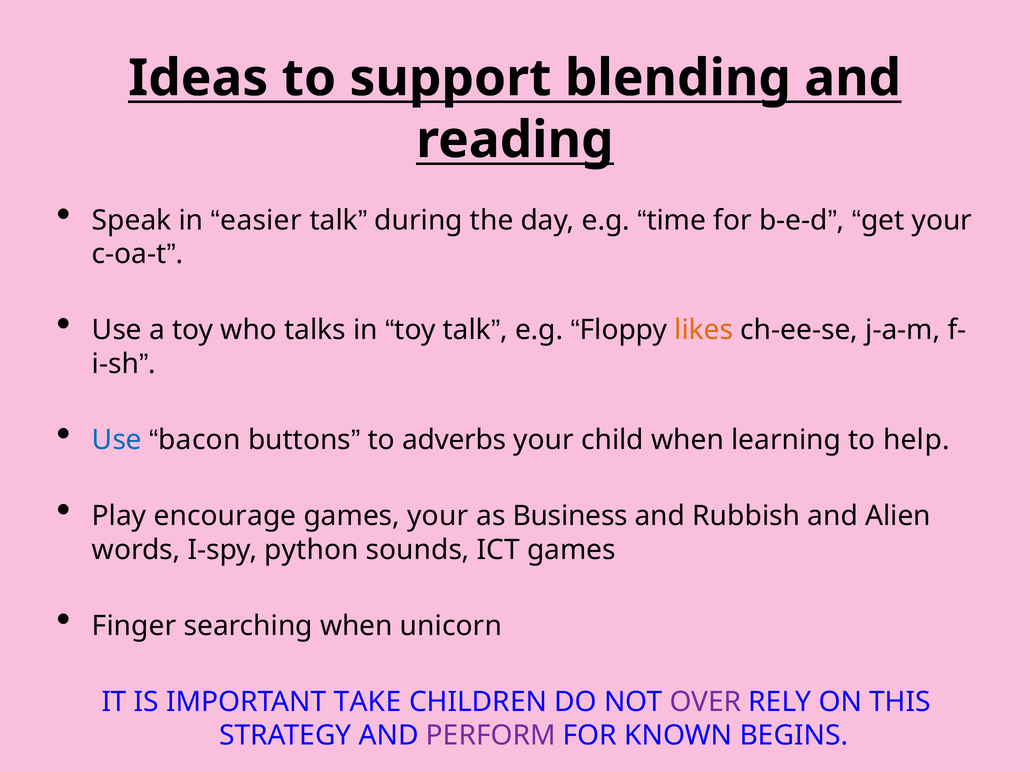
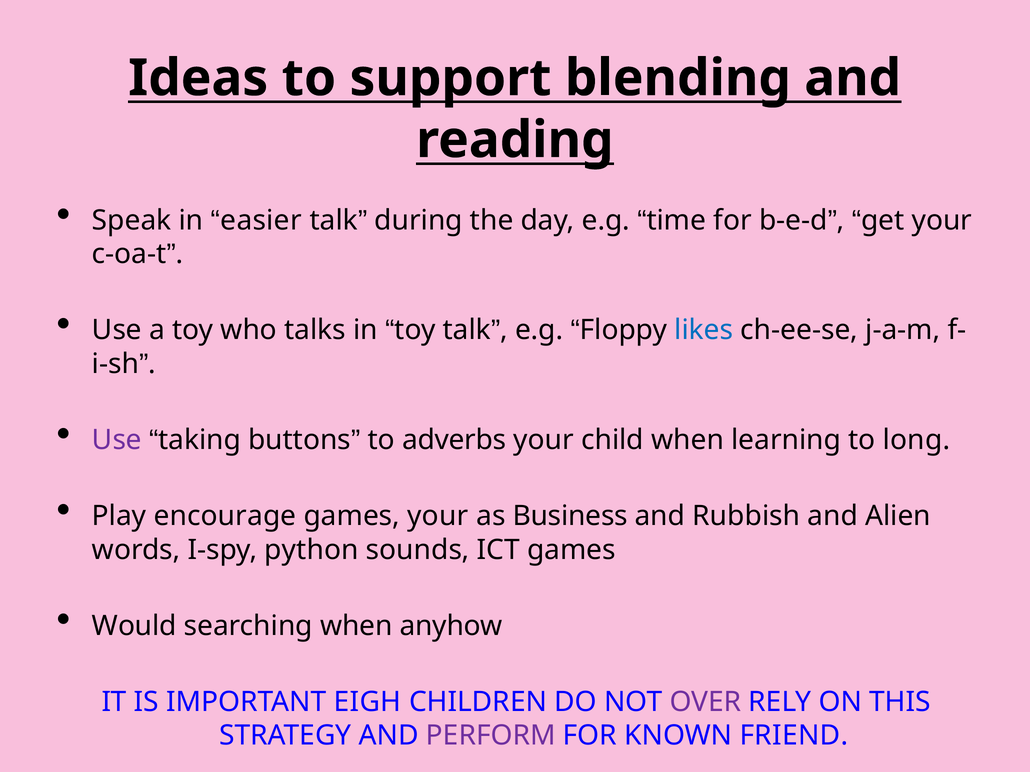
likes colour: orange -> blue
Use at (117, 440) colour: blue -> purple
bacon: bacon -> taking
help: help -> long
Finger: Finger -> Would
unicorn: unicorn -> anyhow
TAKE: TAKE -> EIGH
BEGINS: BEGINS -> FRIEND
